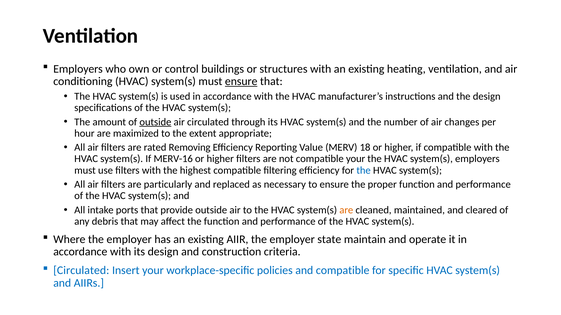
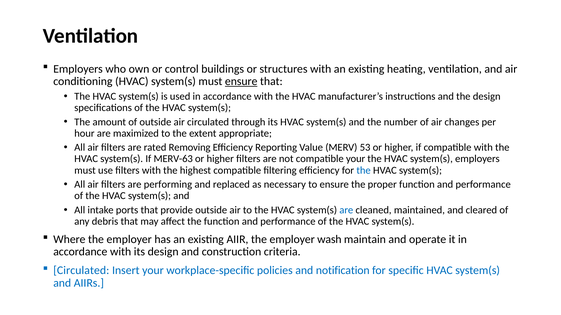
outside at (155, 122) underline: present -> none
18: 18 -> 53
MERV-16: MERV-16 -> MERV-63
particularly: particularly -> performing
are at (346, 210) colour: orange -> blue
state: state -> wash
and compatible: compatible -> notification
